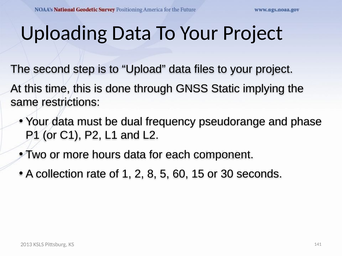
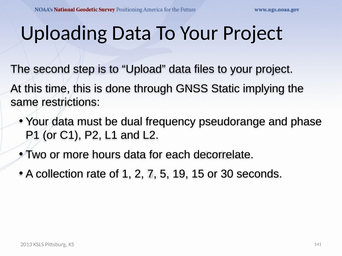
component: component -> decorrelate
8: 8 -> 7
60: 60 -> 19
